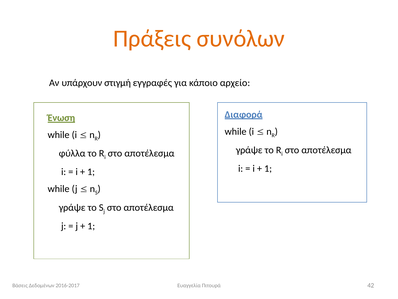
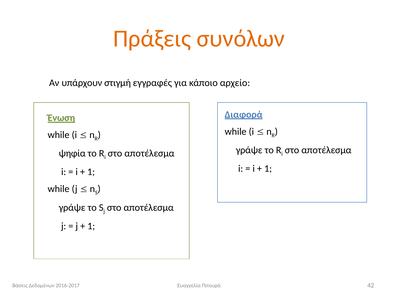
φύλλα: φύλλα -> ψηφία
